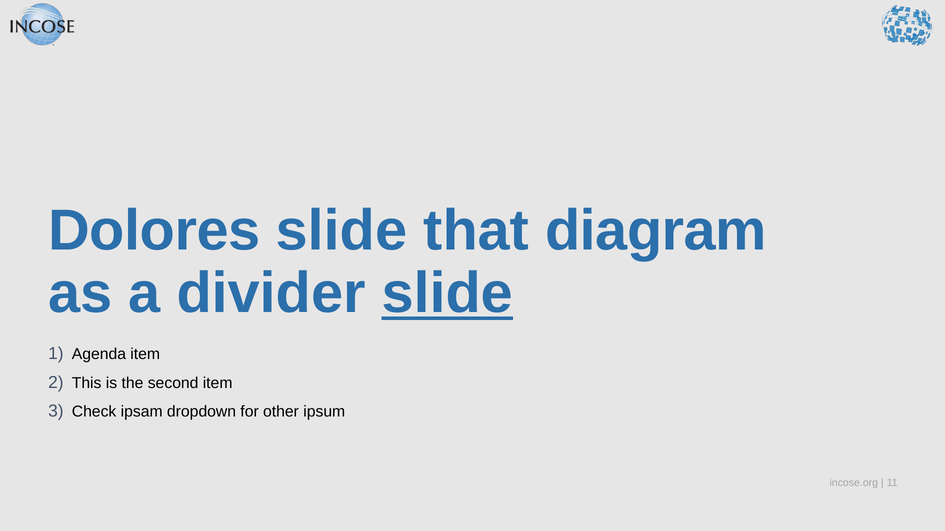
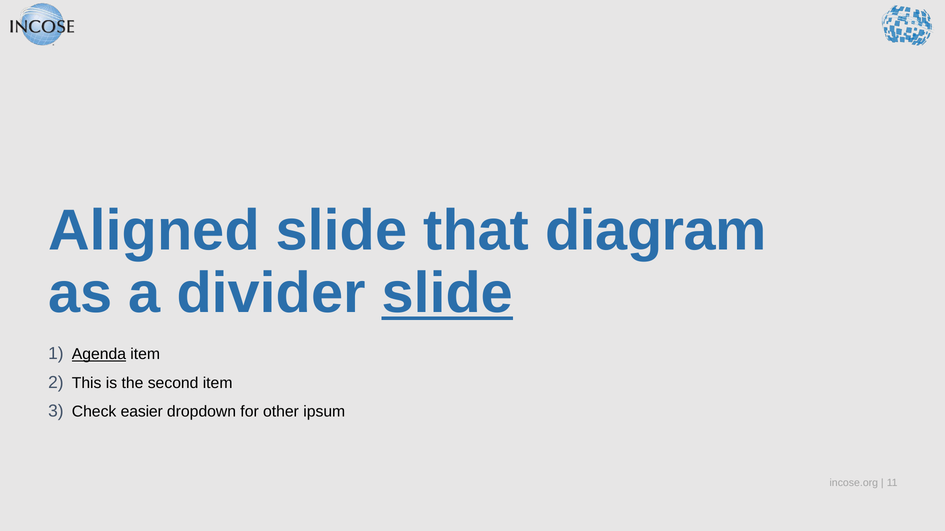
Dolores: Dolores -> Aligned
Agenda underline: none -> present
ipsam: ipsam -> easier
